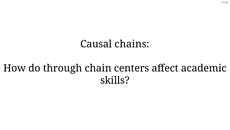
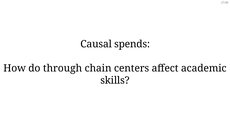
chains: chains -> spends
